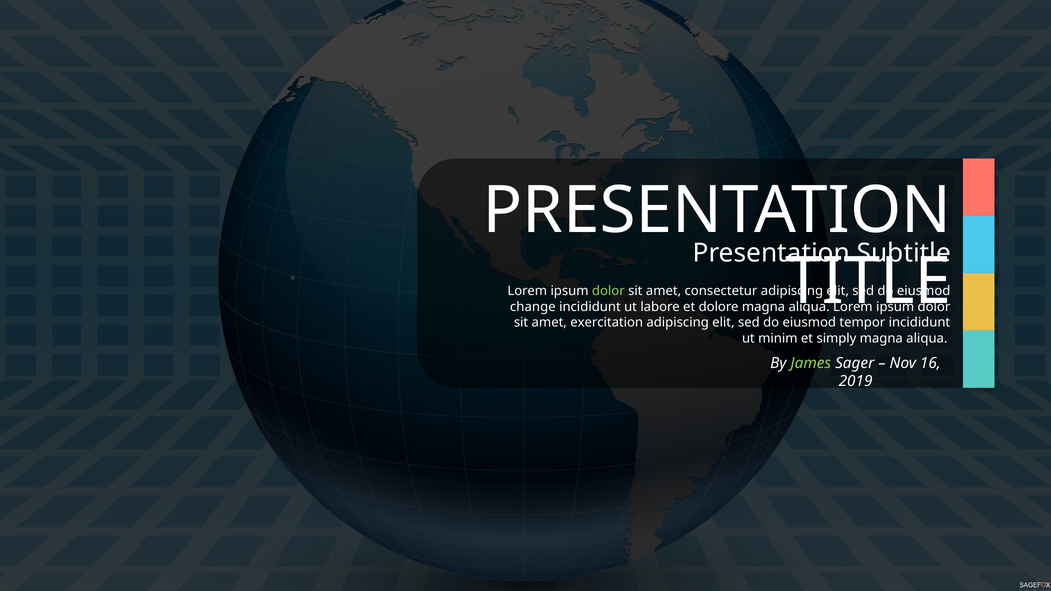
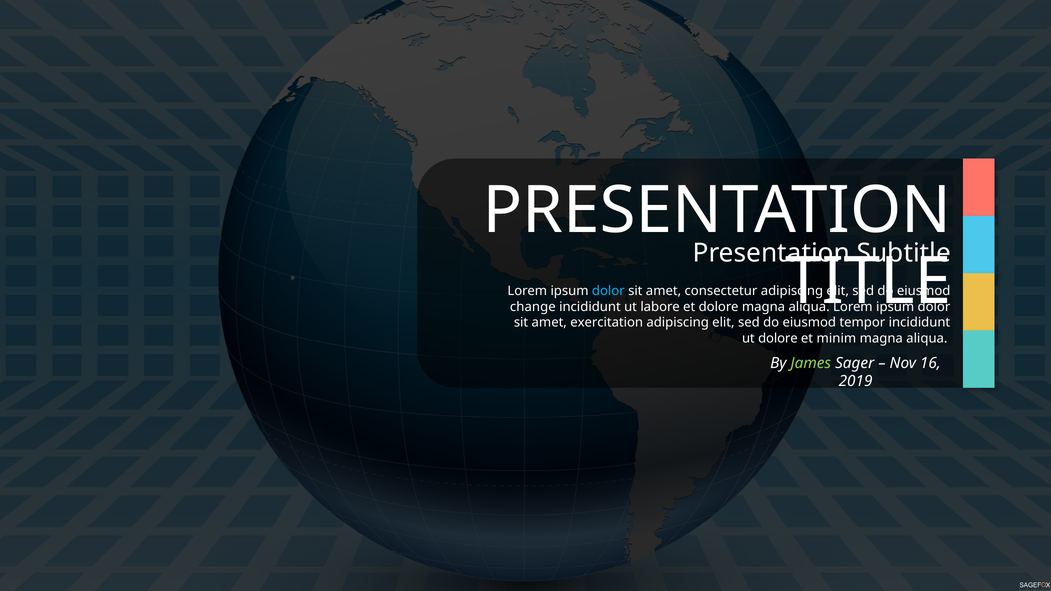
dolor at (608, 291) colour: light green -> light blue
ut minim: minim -> dolore
simply: simply -> minim
